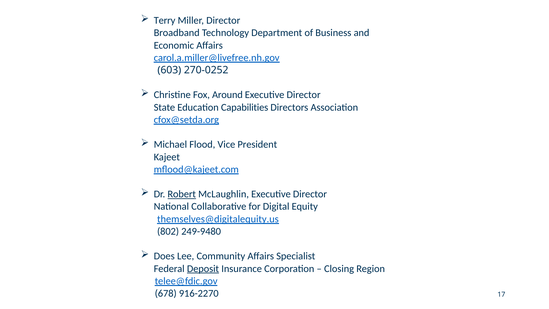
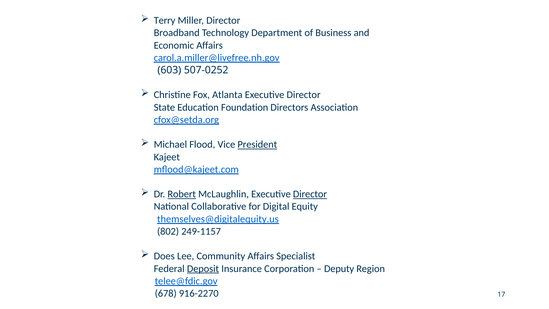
270-0252: 270-0252 -> 507-0252
Around: Around -> Atlanta
Capabilities: Capabilities -> Foundation
President underline: none -> present
Director at (310, 194) underline: none -> present
249-9480: 249-9480 -> 249-1157
Closing: Closing -> Deputy
